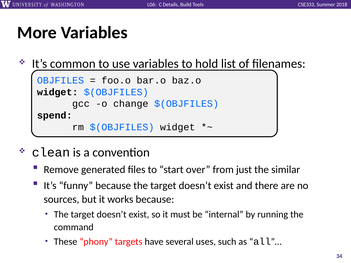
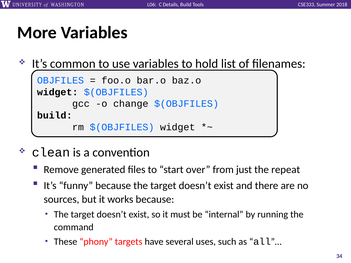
spend at (55, 116): spend -> build
similar: similar -> repeat
